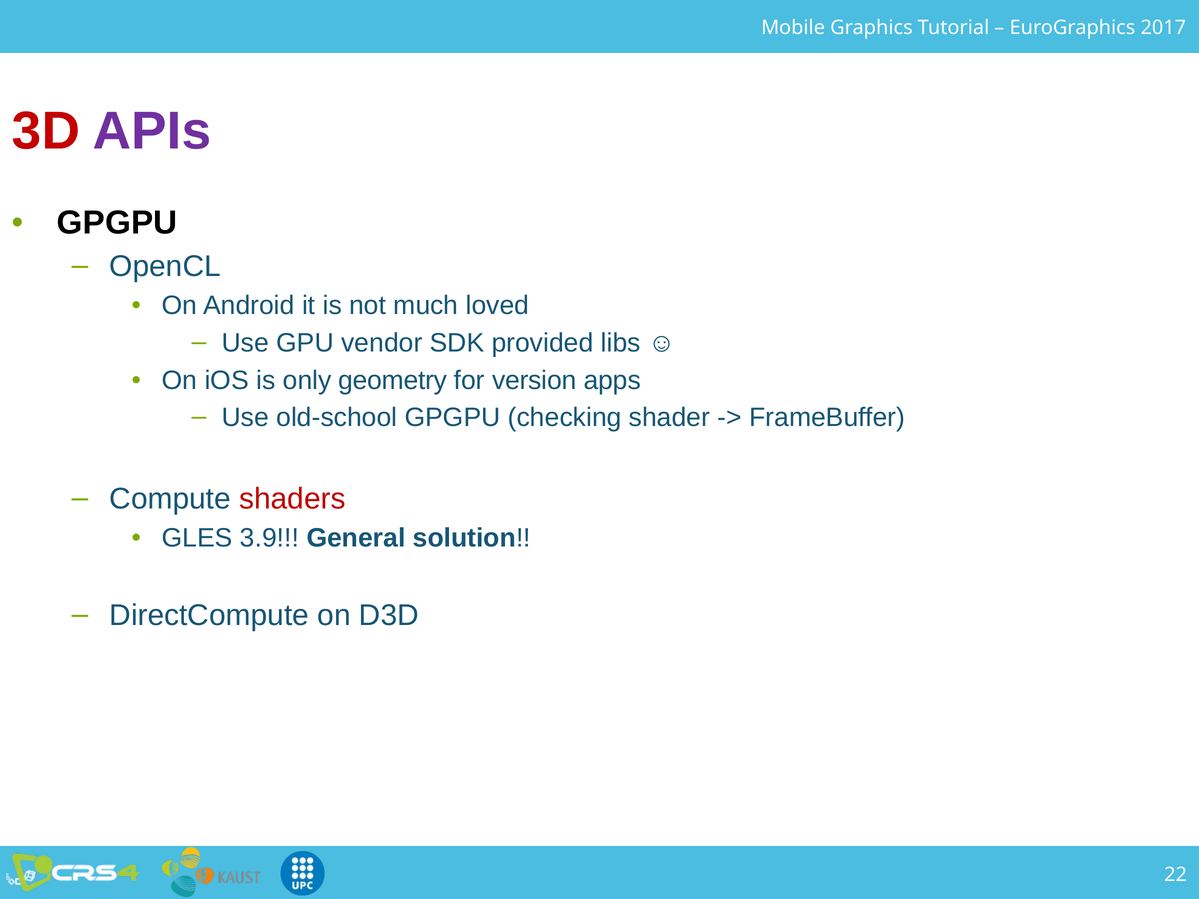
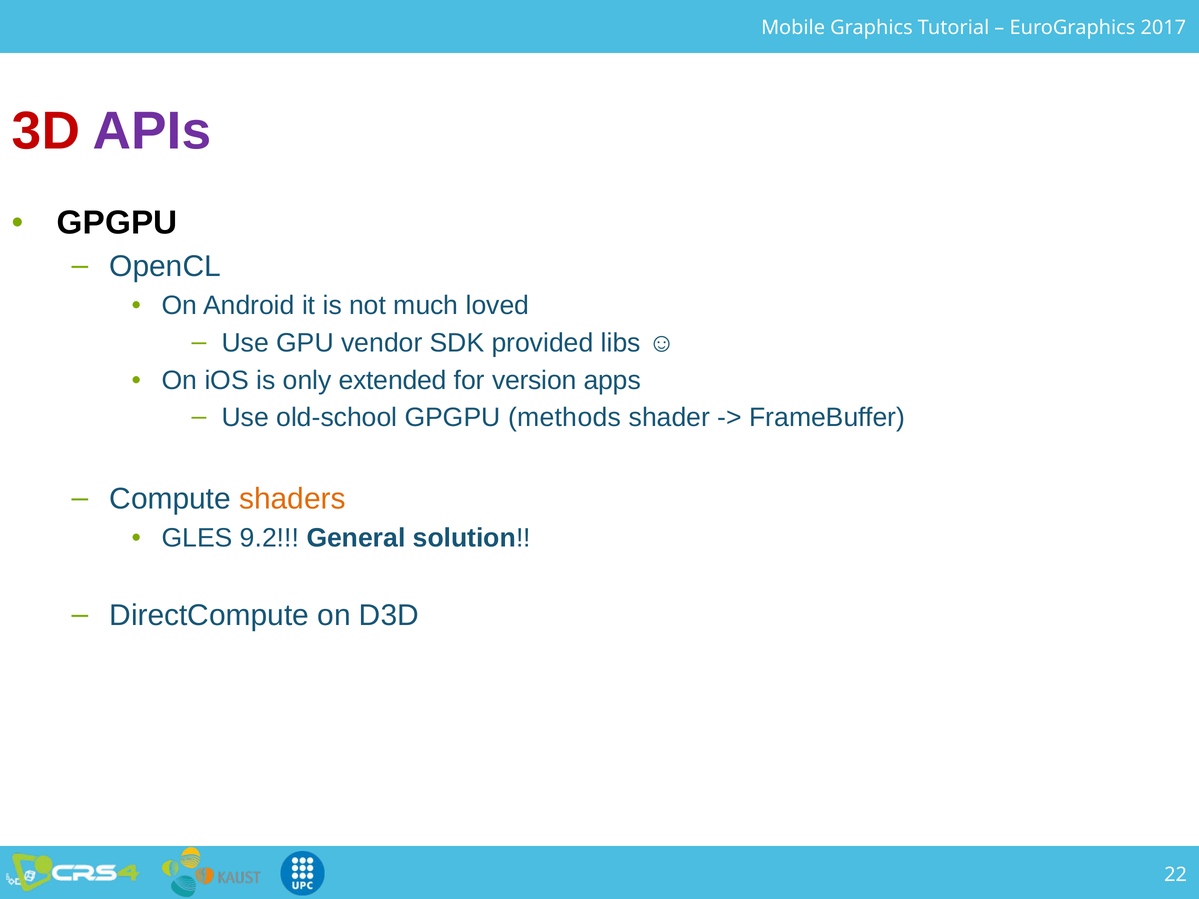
geometry: geometry -> extended
checking: checking -> methods
shaders colour: red -> orange
3.9: 3.9 -> 9.2
